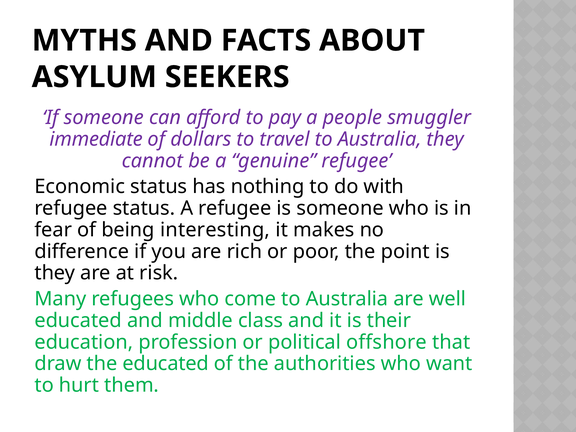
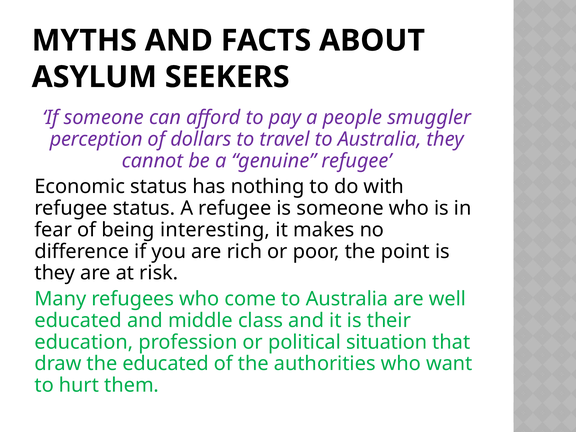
immediate: immediate -> perception
offshore: offshore -> situation
